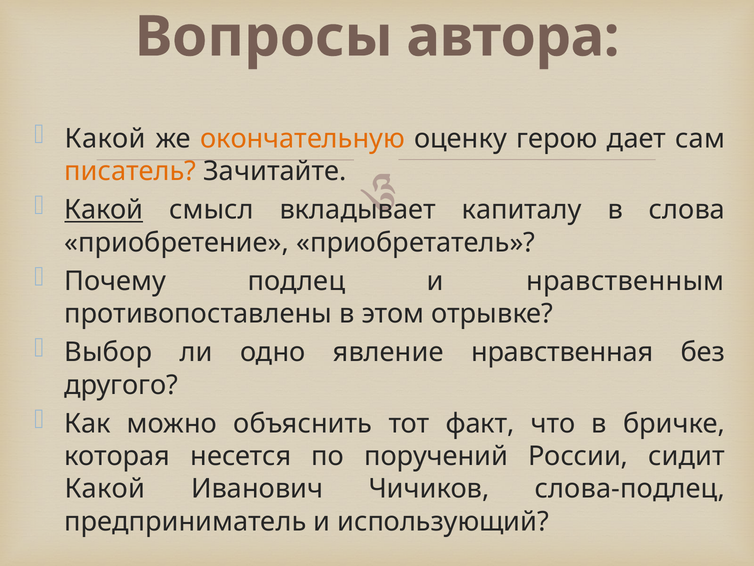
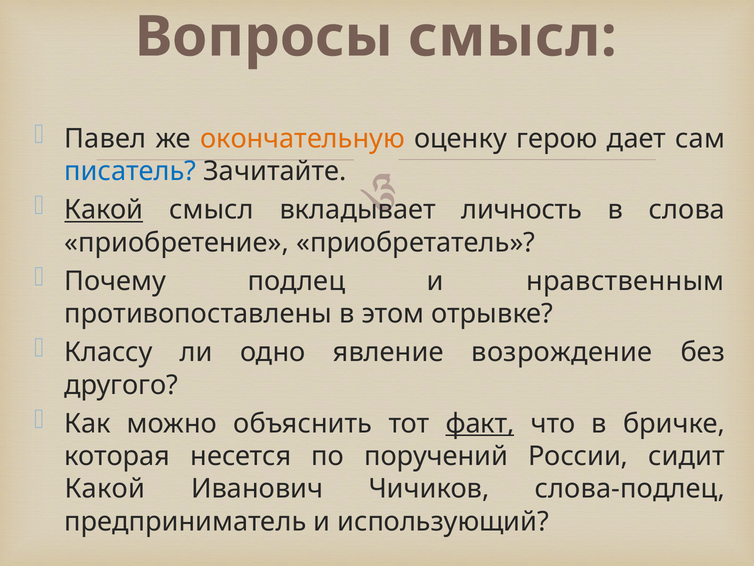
Вопросы автора: автора -> смысл
Какой at (105, 138): Какой -> Павел
писатель colour: orange -> blue
капиталу: капиталу -> личность
Выбор: Выбор -> Классу
нравственная: нравственная -> возрождение
факт underline: none -> present
